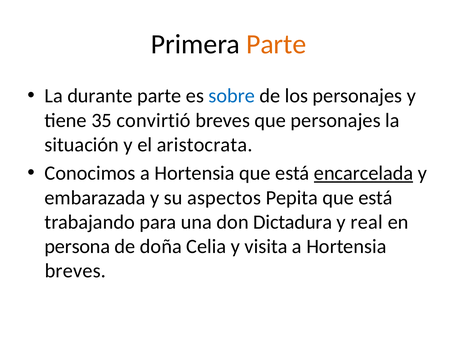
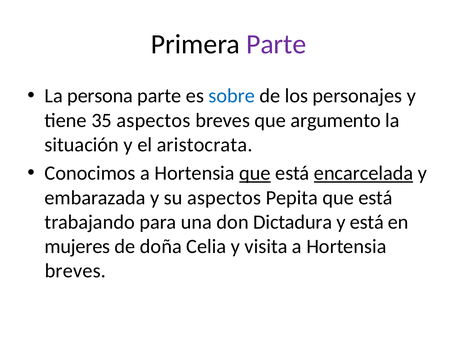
Parte at (276, 44) colour: orange -> purple
durante: durante -> persona
35 convirtió: convirtió -> aspectos
que personajes: personajes -> argumento
que at (255, 173) underline: none -> present
y real: real -> está
persona: persona -> mujeres
